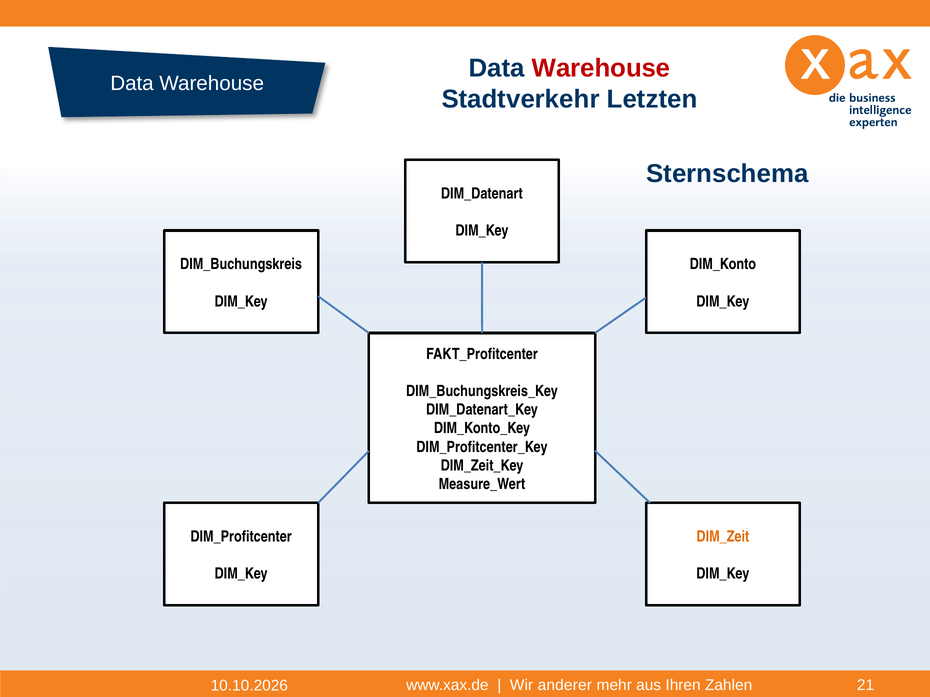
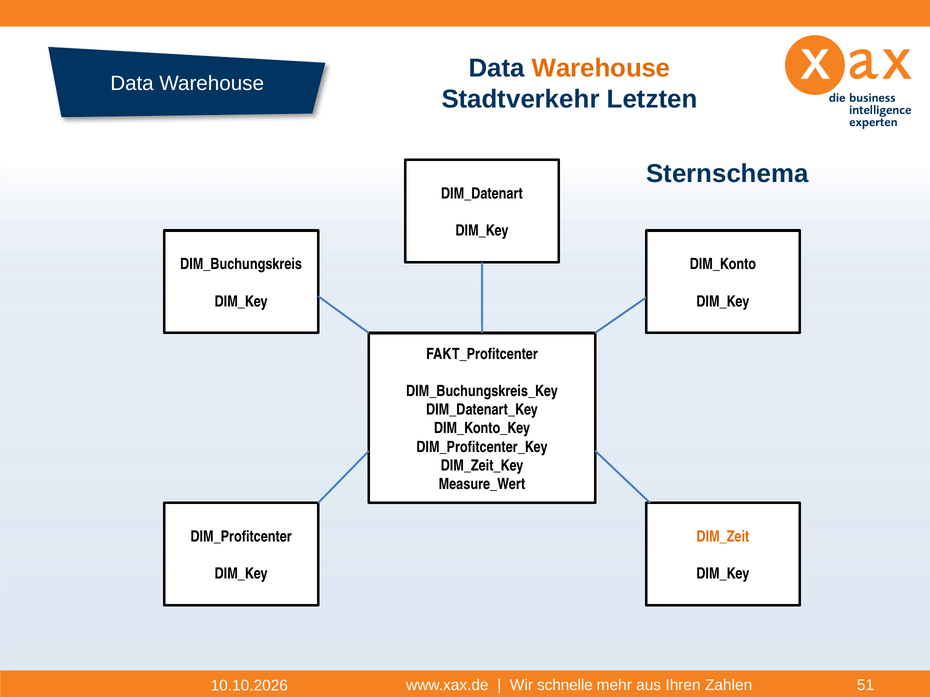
Warehouse at (601, 68) colour: red -> orange
anderer: anderer -> schnelle
21: 21 -> 51
